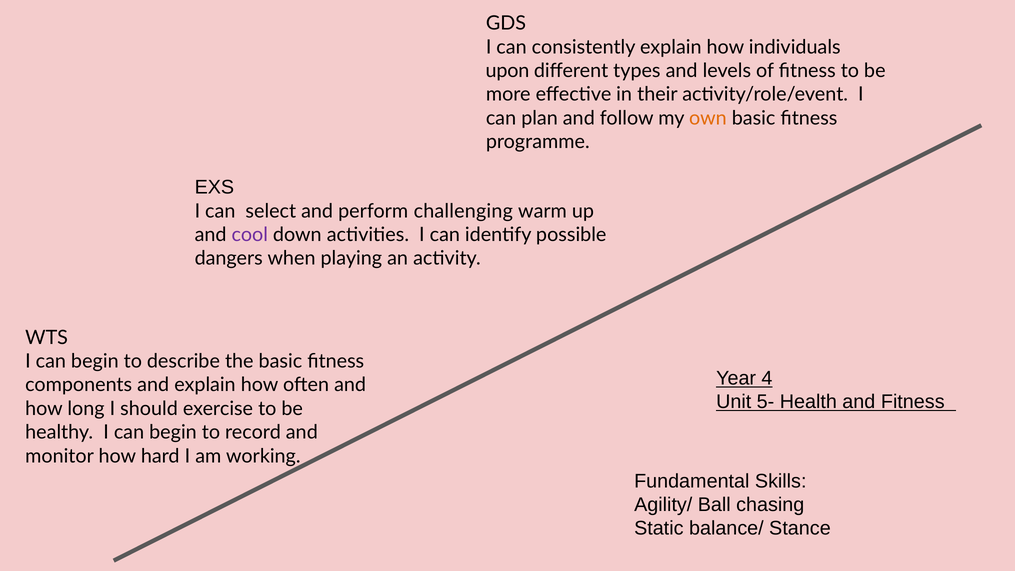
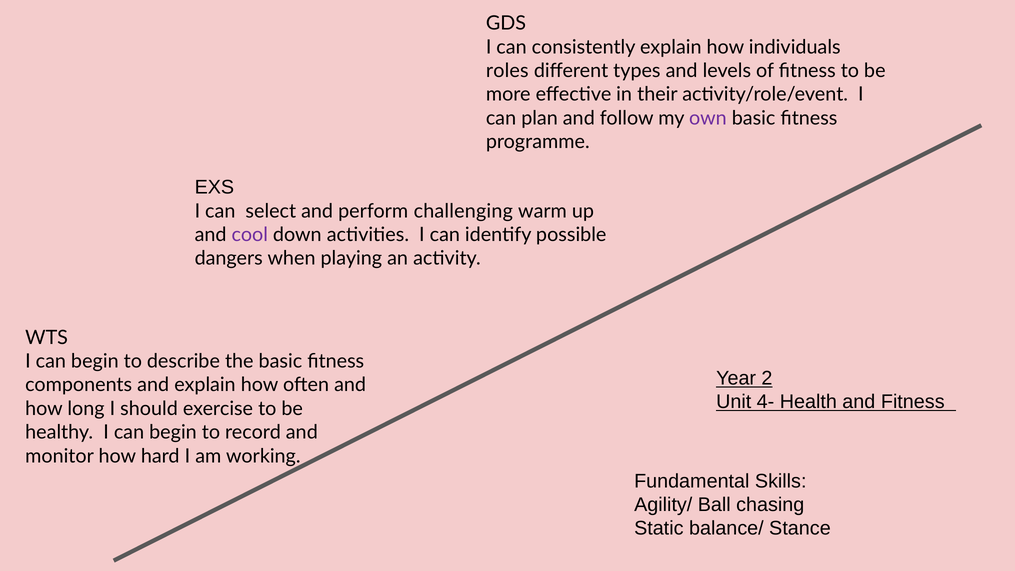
upon: upon -> roles
own colour: orange -> purple
4: 4 -> 2
5-: 5- -> 4-
